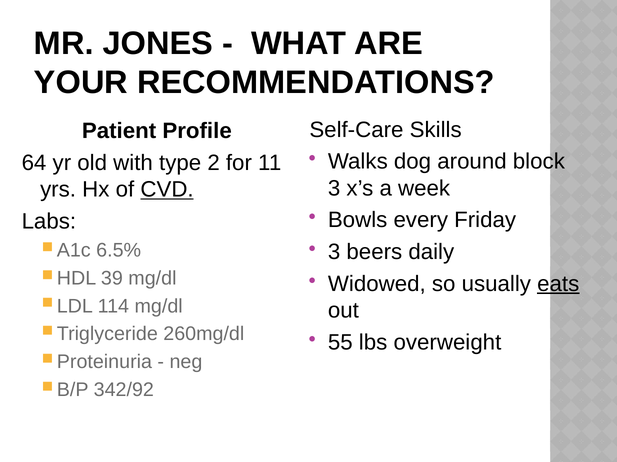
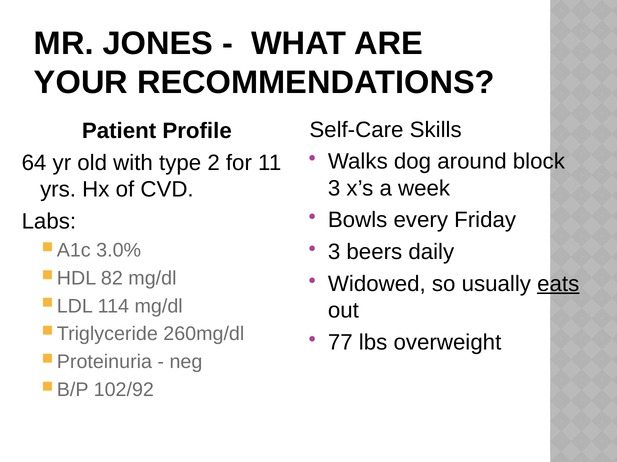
CVD underline: present -> none
6.5%: 6.5% -> 3.0%
39: 39 -> 82
55: 55 -> 77
342/92: 342/92 -> 102/92
